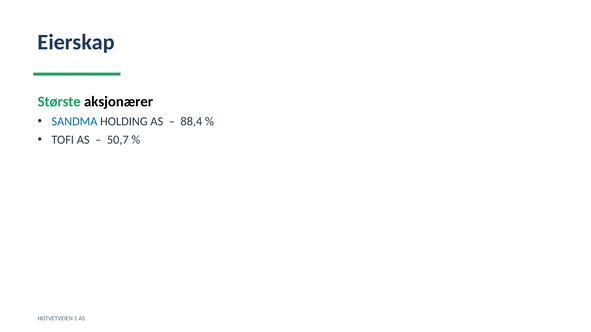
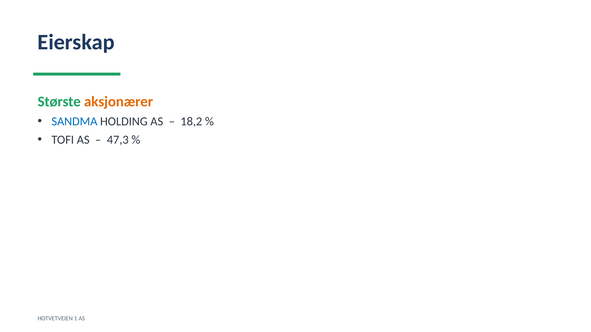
aksjonærer colour: black -> orange
88,4: 88,4 -> 18,2
50,7: 50,7 -> 47,3
